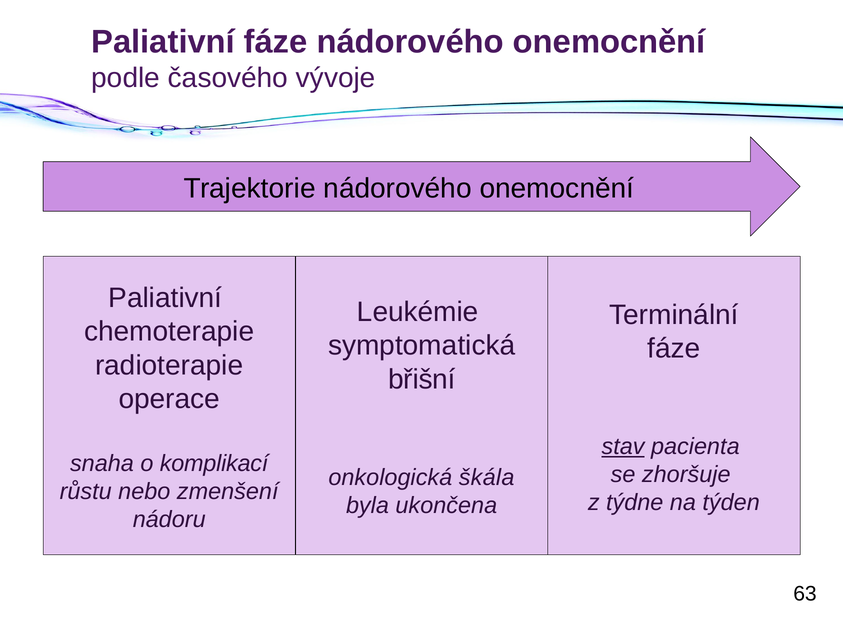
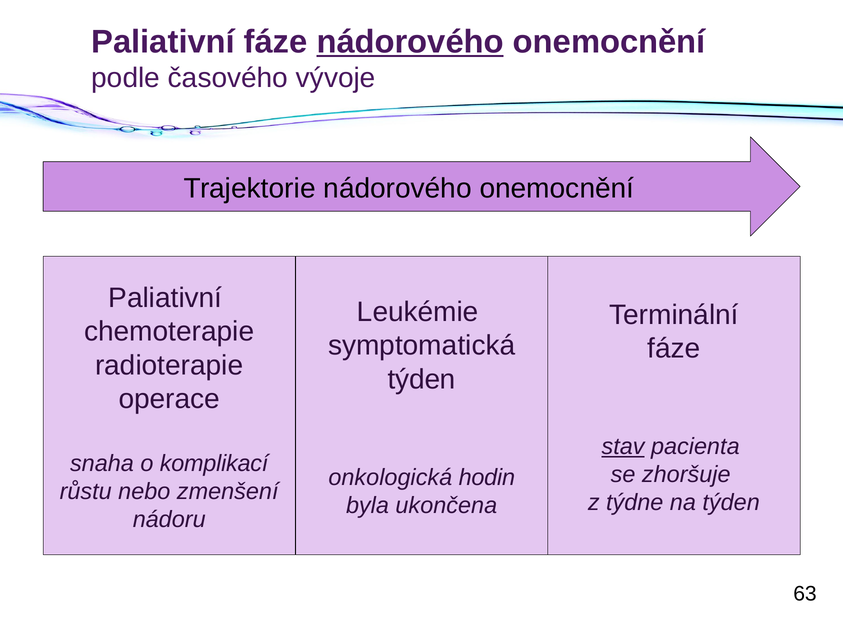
nádorového at (410, 42) underline: none -> present
břišní at (422, 379): břišní -> týden
škála: škála -> hodin
